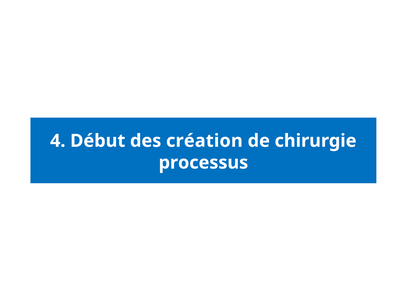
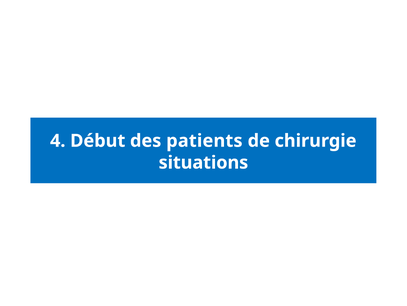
création: création -> patients
processus: processus -> situations
